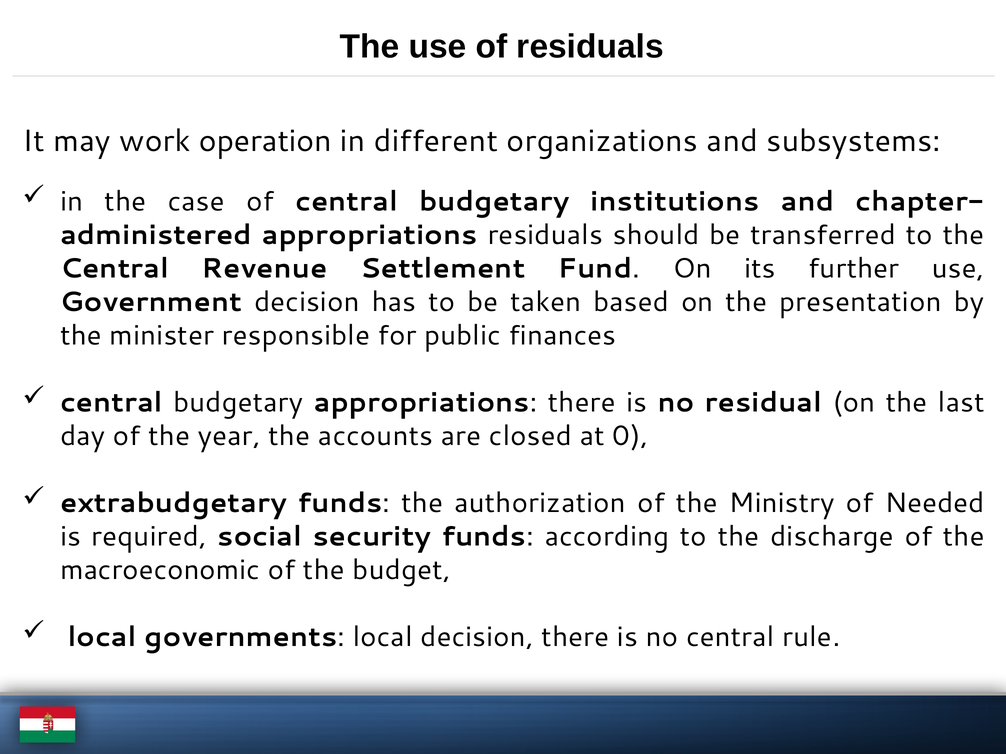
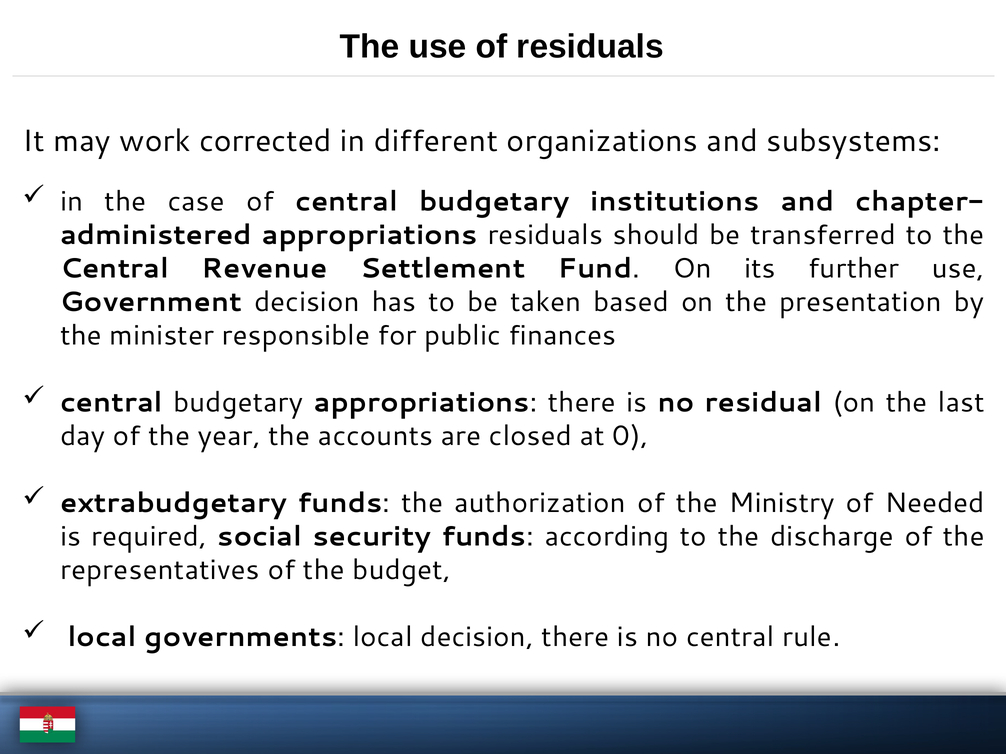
operation: operation -> corrected
macroeconomic: macroeconomic -> representatives
